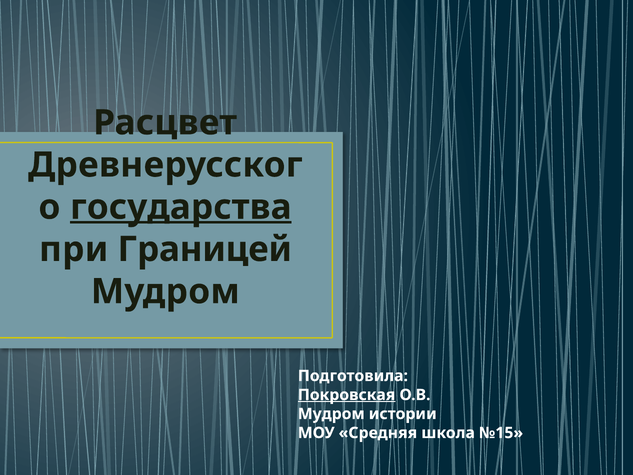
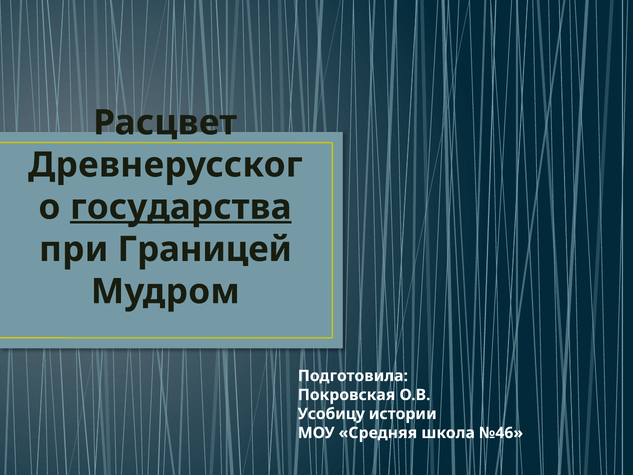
Покровская underline: present -> none
Мудром at (331, 414): Мудром -> Усобицу
№15: №15 -> №46
